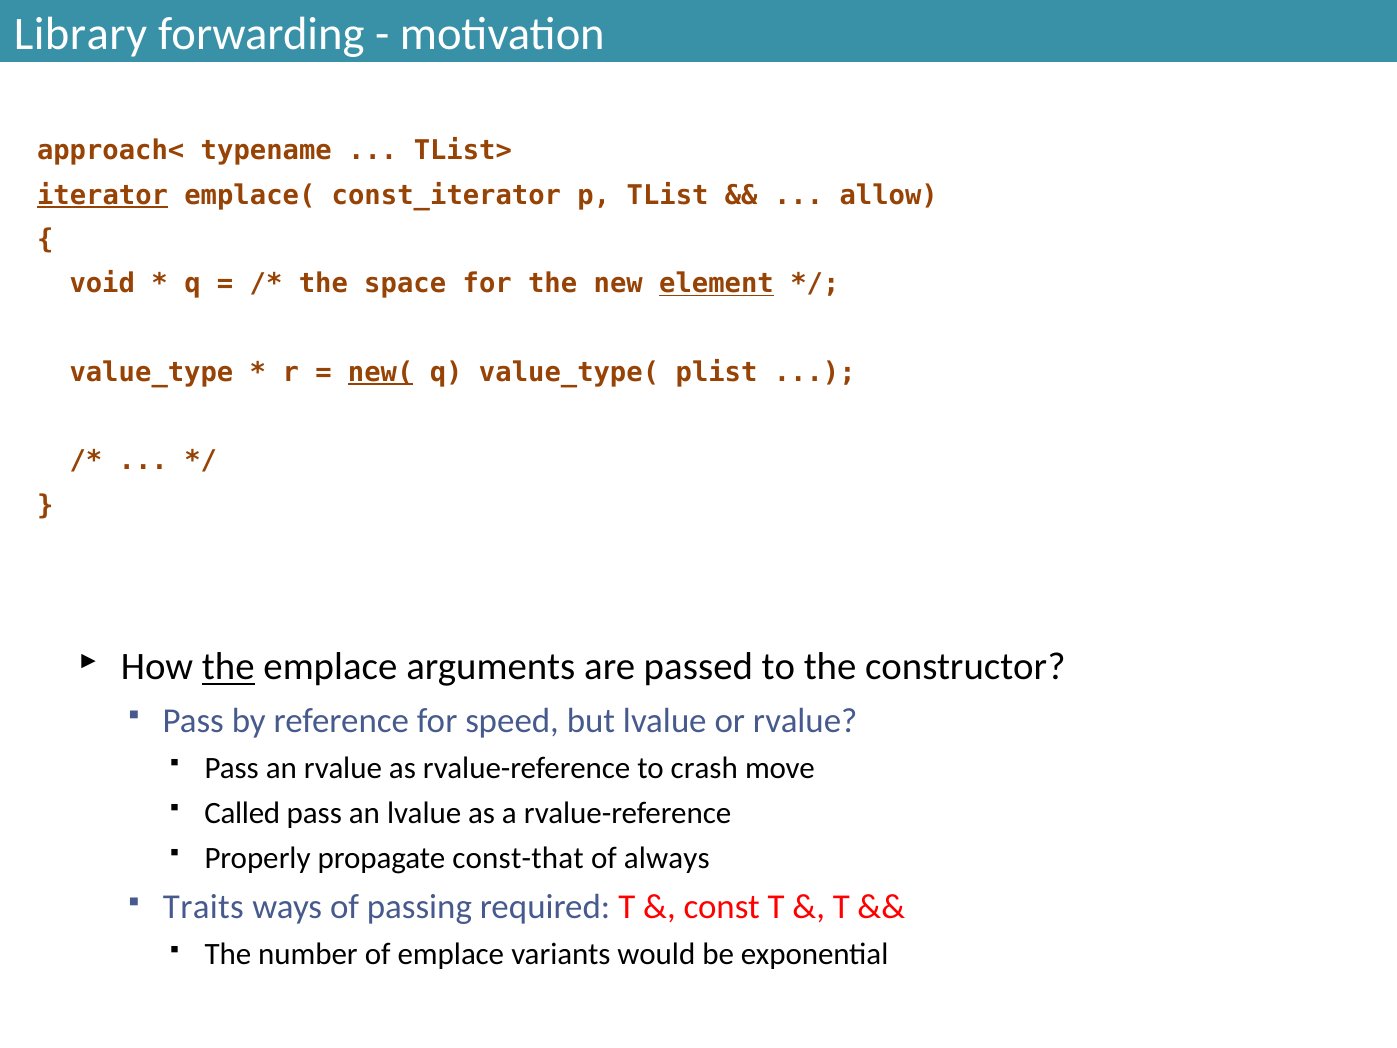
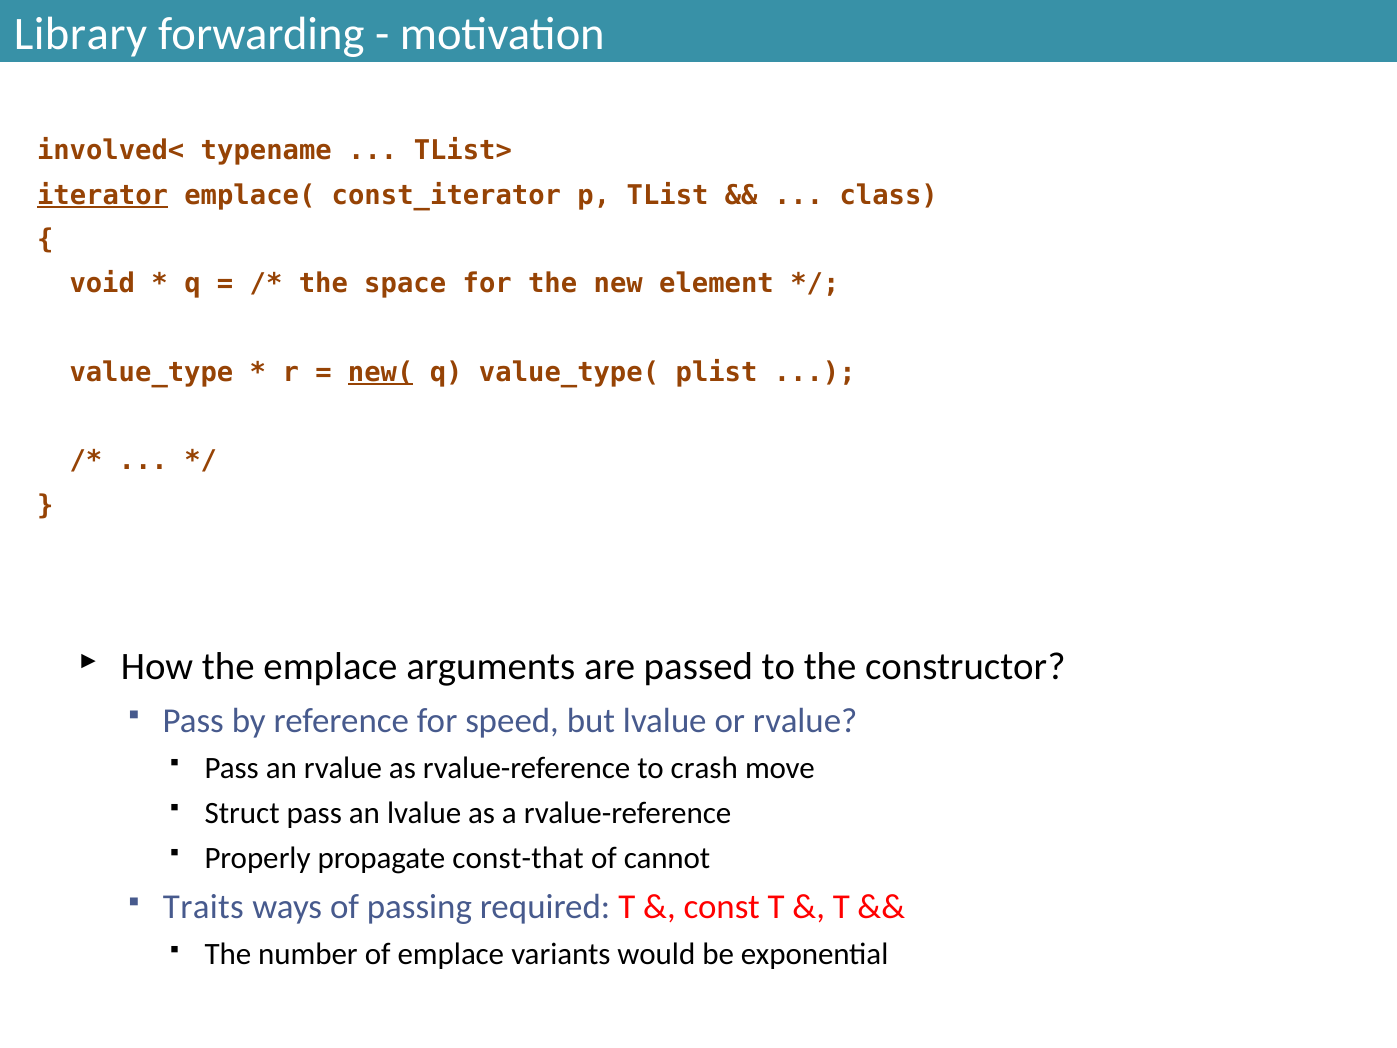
approach<: approach< -> involved<
allow: allow -> class
element underline: present -> none
the at (228, 667) underline: present -> none
Called: Called -> Struct
always: always -> cannot
